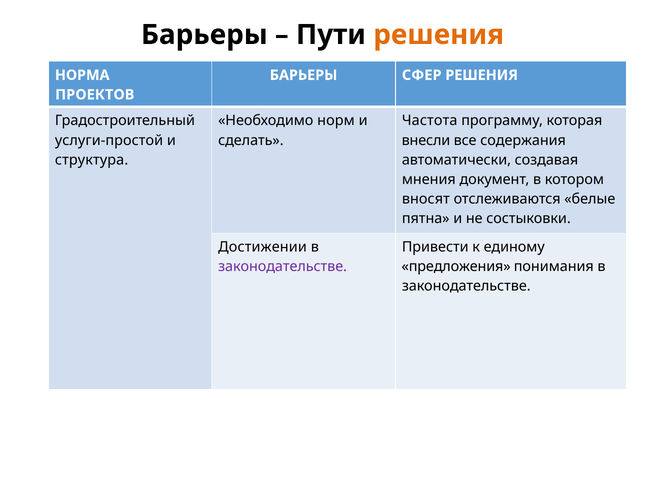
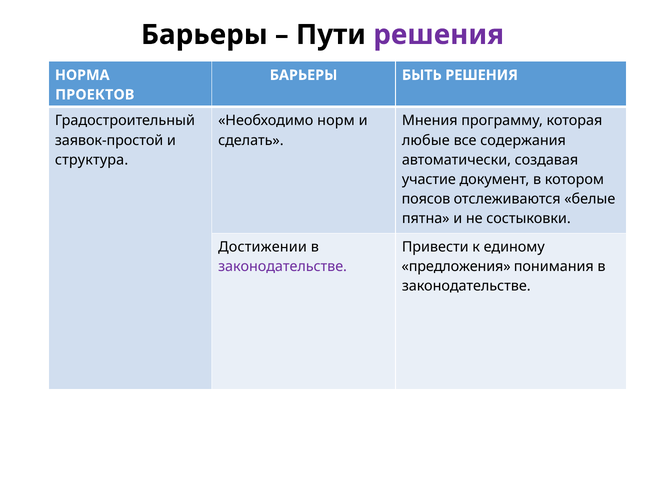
решения at (439, 35) colour: orange -> purple
СФЕР: СФЕР -> БЫТЬ
Частота: Частота -> Мнения
услуги-простой: услуги-простой -> заявок-простой
внесли: внесли -> любые
мнения: мнения -> участие
вносят: вносят -> поясов
